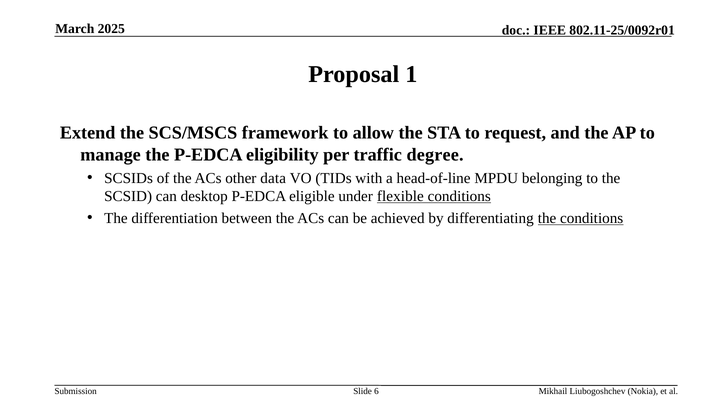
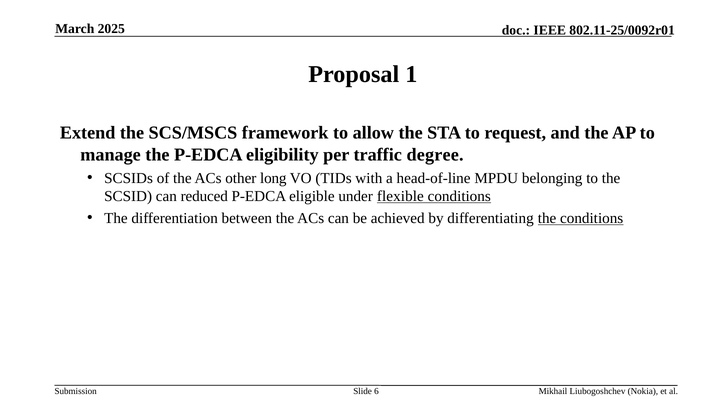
data: data -> long
desktop: desktop -> reduced
